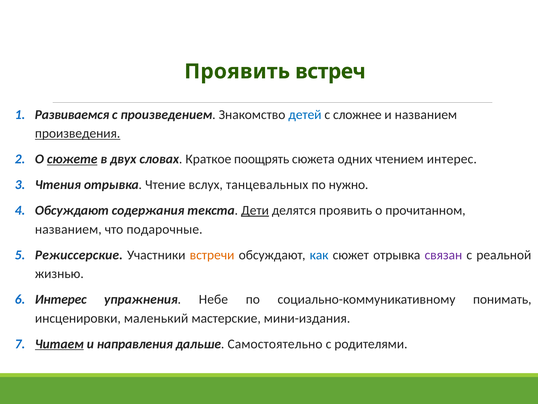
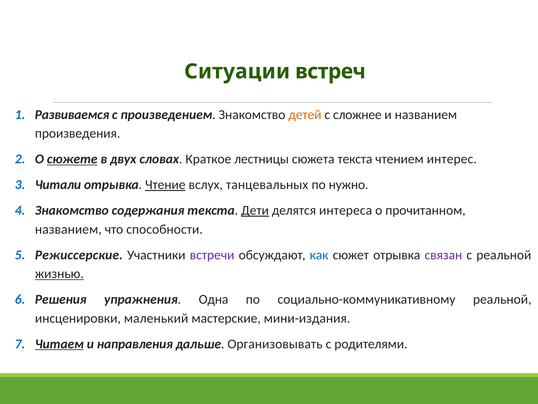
Проявить at (237, 71): Проявить -> Ситуации
детей colour: blue -> orange
произведения underline: present -> none
поощрять: поощрять -> лестницы
сюжета одних: одних -> текста
Чтения: Чтения -> Читали
Чтение underline: none -> present
Обсуждают at (72, 210): Обсуждают -> Знакомство
делятся проявить: проявить -> интереса
подарочные: подарочные -> способности
встречи colour: orange -> purple
жизнью underline: none -> present
Интерес at (61, 299): Интерес -> Решения
Небе: Небе -> Одна
социально-коммуникативному понимать: понимать -> реальной
Самостоятельно: Самостоятельно -> Организовывать
